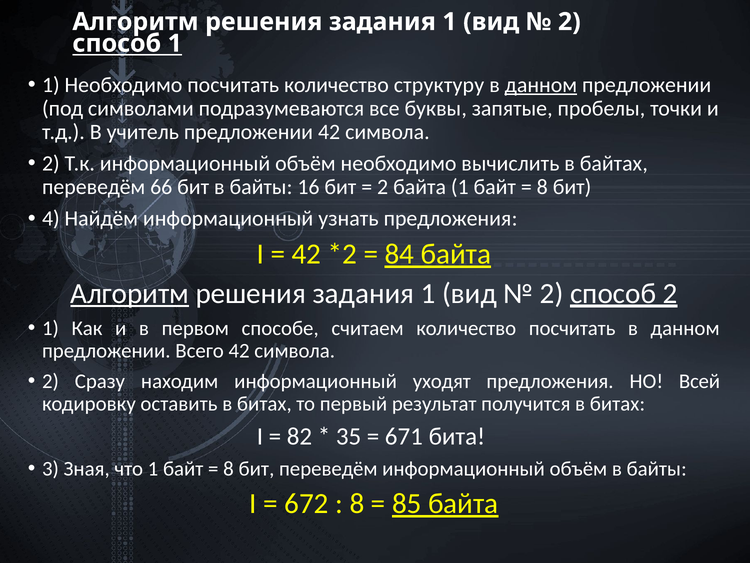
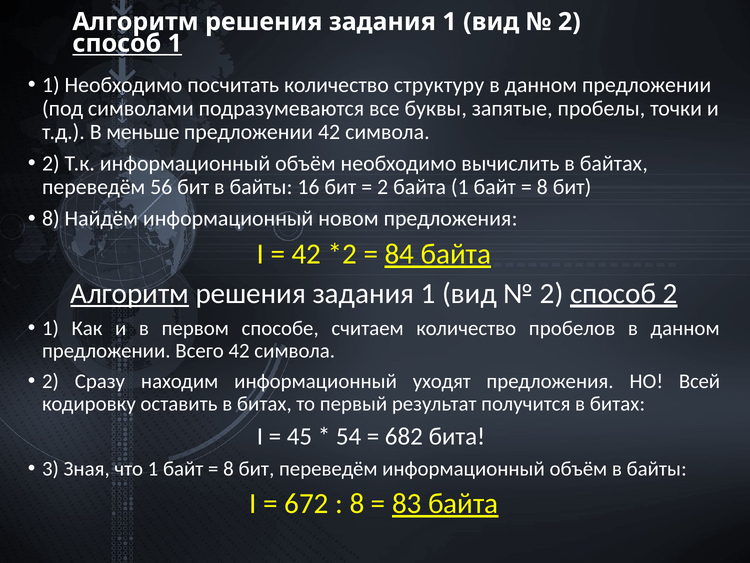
данном at (541, 85) underline: present -> none
учитель: учитель -> меньше
66: 66 -> 56
4 at (51, 219): 4 -> 8
узнать: узнать -> новом
количество посчитать: посчитать -> пробелов
82: 82 -> 45
35: 35 -> 54
671: 671 -> 682
85: 85 -> 83
